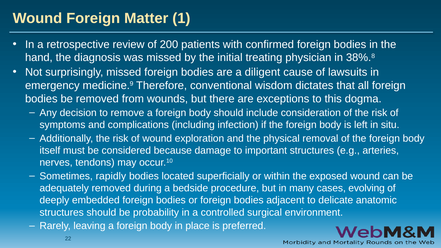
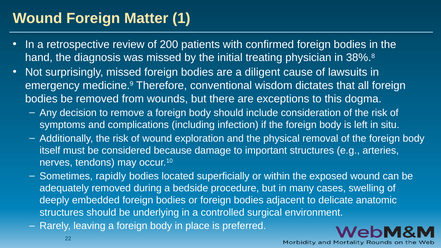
evolving: evolving -> swelling
probability: probability -> underlying
